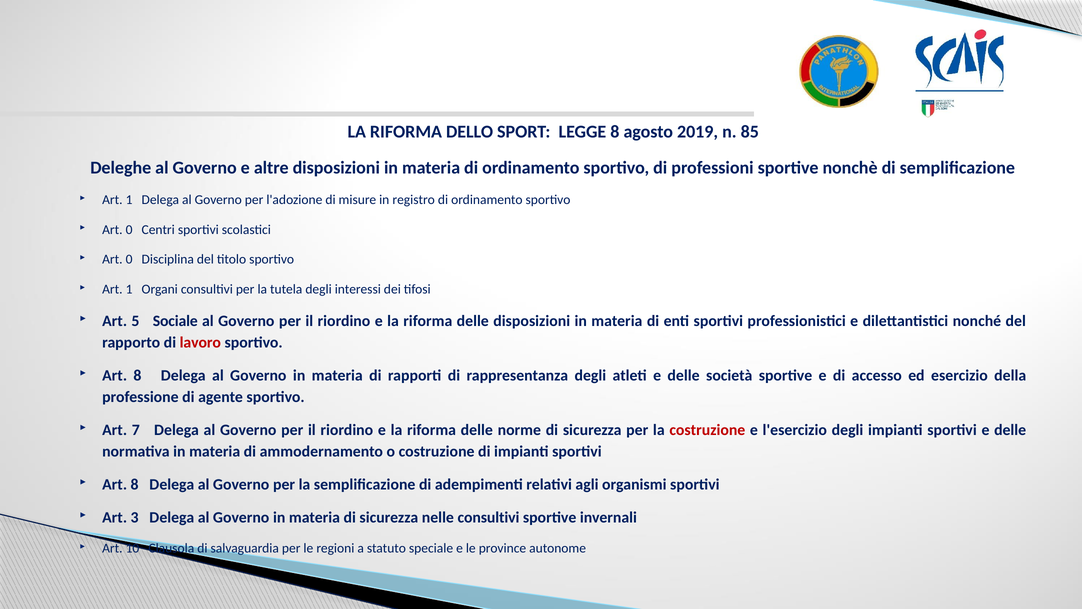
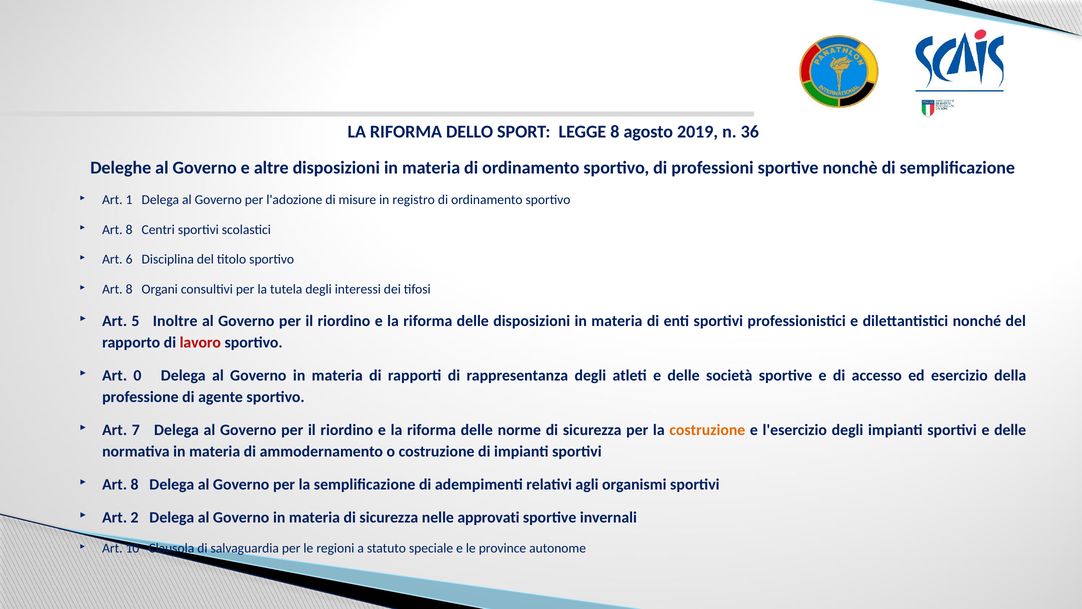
85: 85 -> 36
0 at (129, 230): 0 -> 8
0 at (129, 259): 0 -> 6
1 at (129, 289): 1 -> 8
Sociale: Sociale -> Inoltre
8 at (137, 375): 8 -> 0
costruzione at (707, 430) colour: red -> orange
3: 3 -> 2
nelle consultivi: consultivi -> approvati
